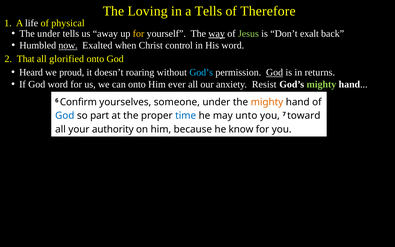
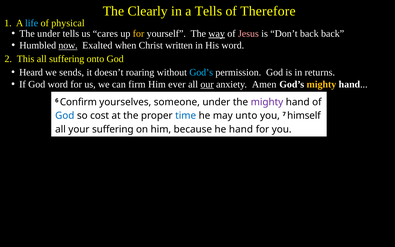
Loving: Loving -> Clearly
life colour: white -> light blue
away: away -> cares
Jesus colour: light green -> pink
Don’t exalt: exalt -> back
control: control -> written
That: That -> This
all glorified: glorified -> suffering
proud: proud -> sends
God at (275, 72) underline: present -> none
can onto: onto -> firm
our underline: none -> present
Resist: Resist -> Amen
mighty at (321, 84) colour: light green -> yellow
mighty at (267, 102) colour: orange -> purple
part: part -> cost
toward: toward -> himself
your authority: authority -> suffering
he know: know -> hand
